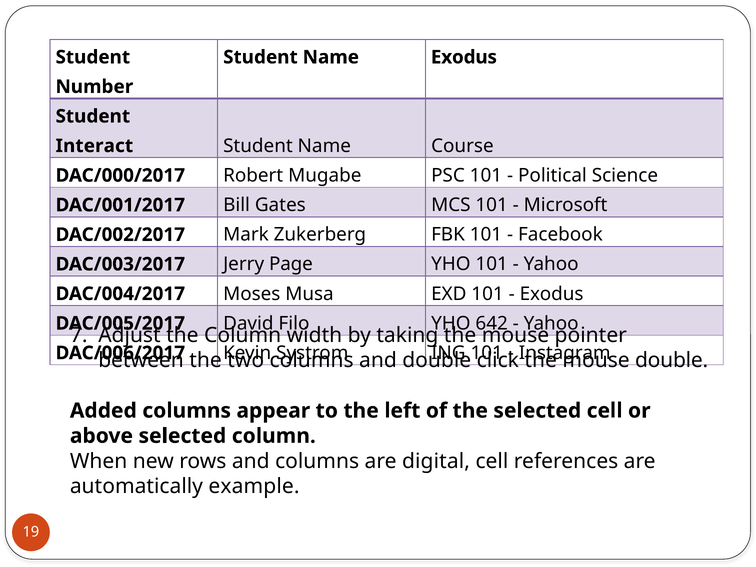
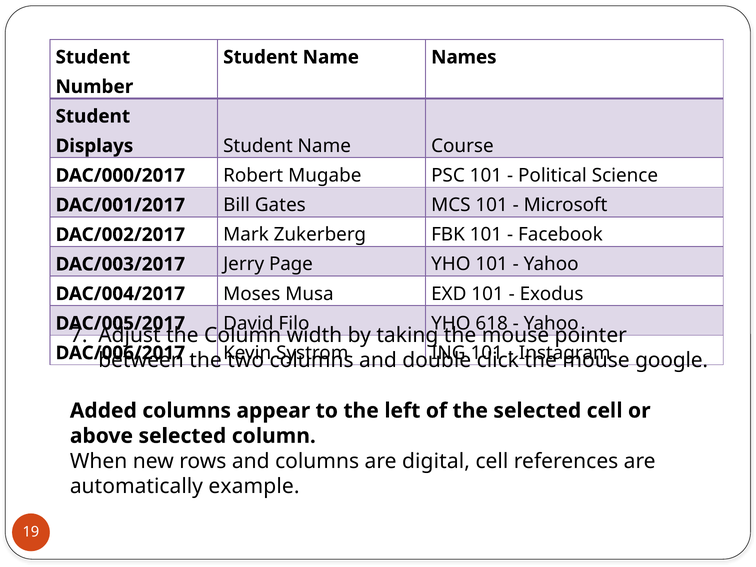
Name Exodus: Exodus -> Names
Interact: Interact -> Displays
642: 642 -> 618
double at (672, 360): double -> google
